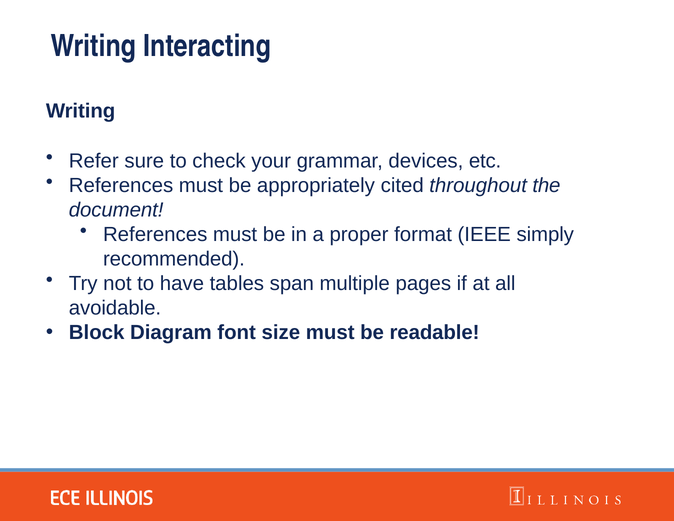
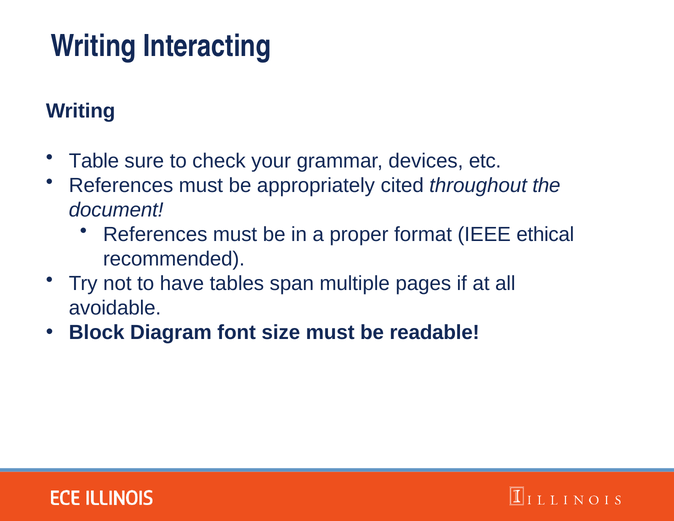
Refer: Refer -> Table
simply: simply -> ethical
